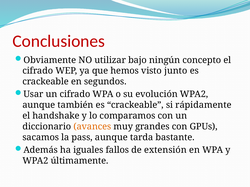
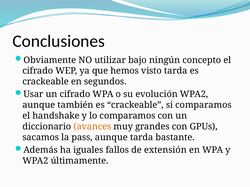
Conclusiones colour: red -> black
visto junto: junto -> tarda
si rápidamente: rápidamente -> comparamos
